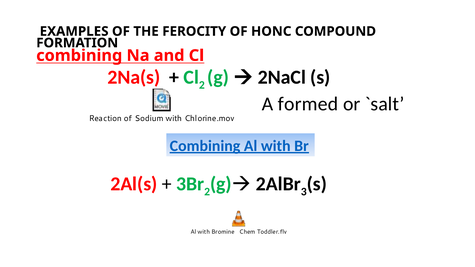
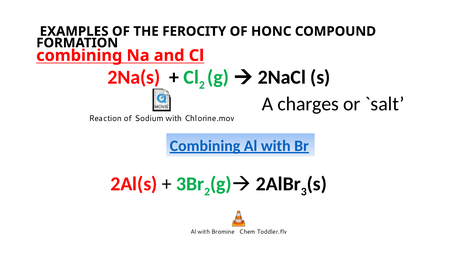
formed: formed -> charges
